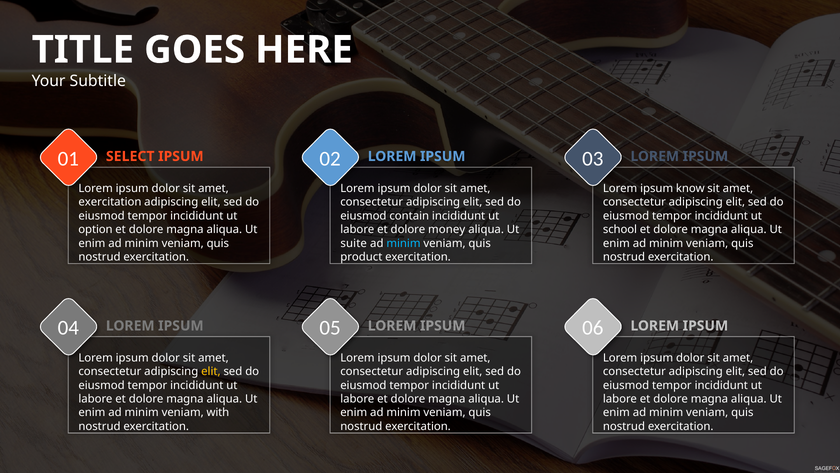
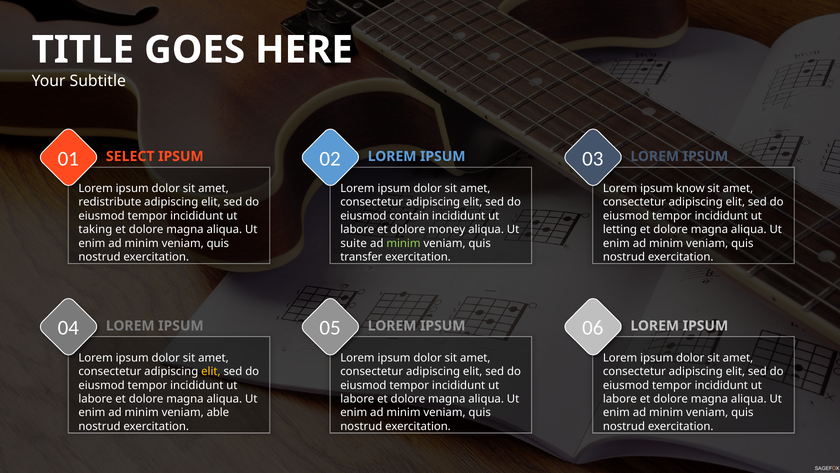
exercitation at (110, 202): exercitation -> redistribute
option: option -> taking
school: school -> letting
minim at (403, 243) colour: light blue -> light green
product: product -> transfer
with: with -> able
